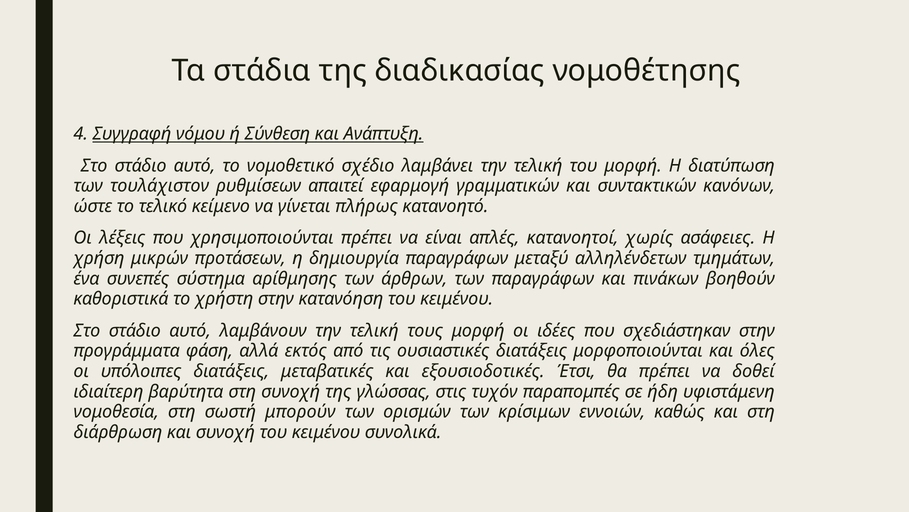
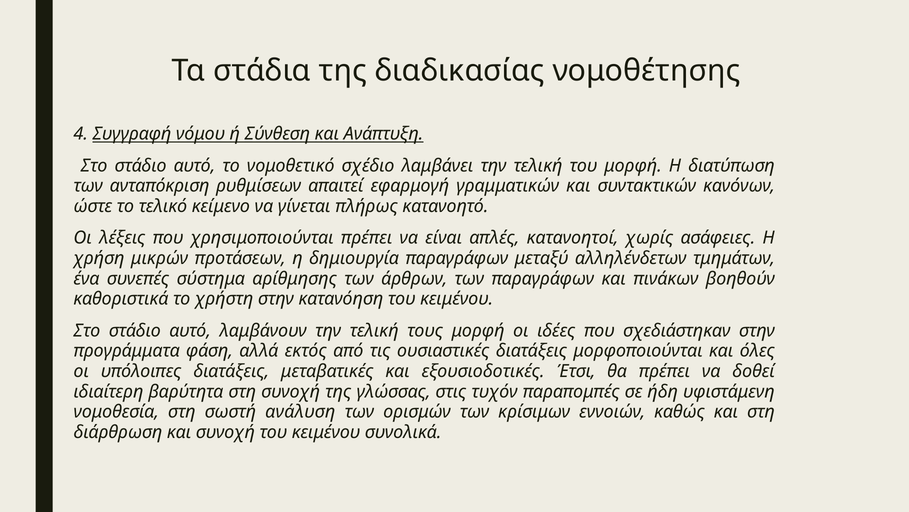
τουλάχιστον: τουλάχιστον -> ανταπόκριση
μπορούν: μπορούν -> ανάλυση
